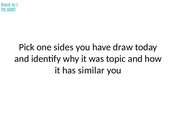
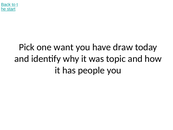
sides: sides -> want
similar: similar -> people
